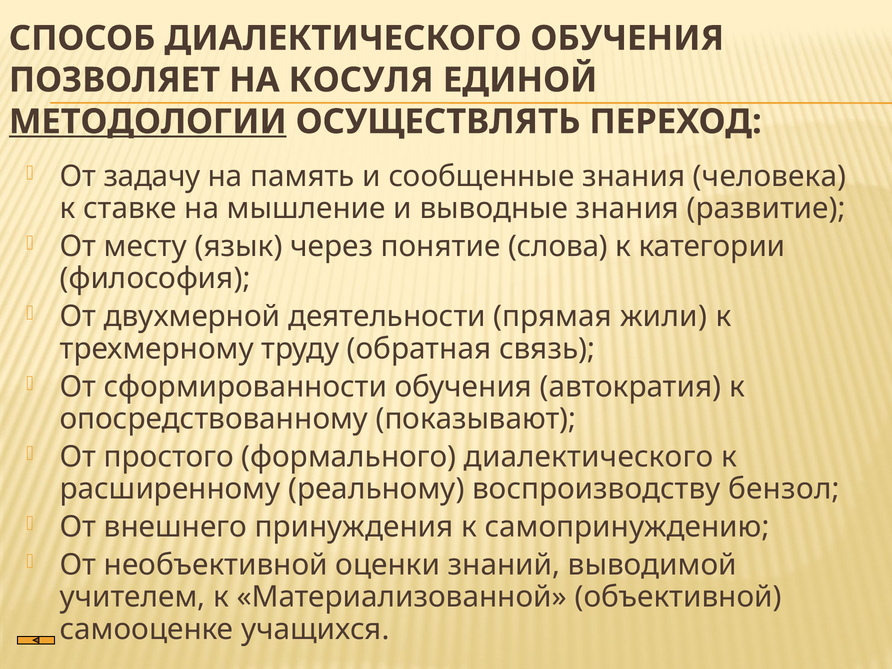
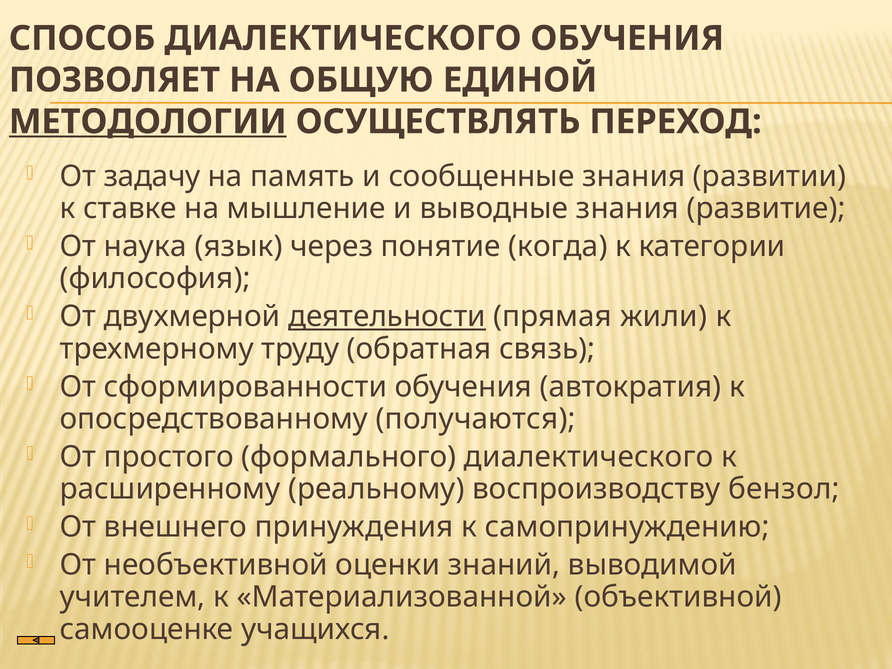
КОСУЛЯ: КОСУЛЯ -> ОБЩУЮ
человека: человека -> развитии
месту: месту -> наука
слова: слова -> когда
деятельности underline: none -> present
показывают: показывают -> получаются
